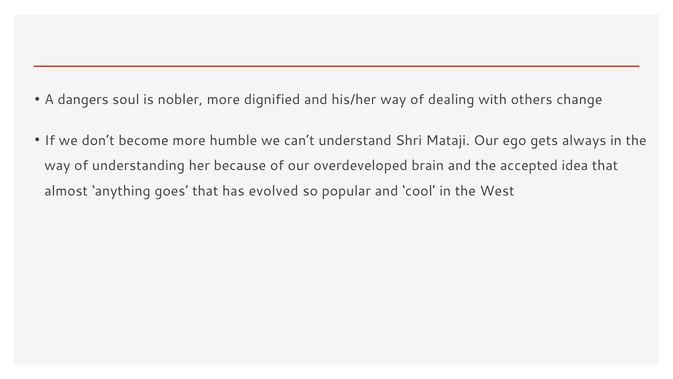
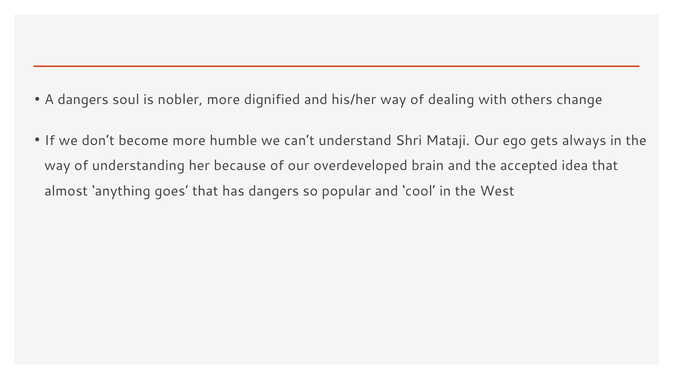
has evolved: evolved -> dangers
